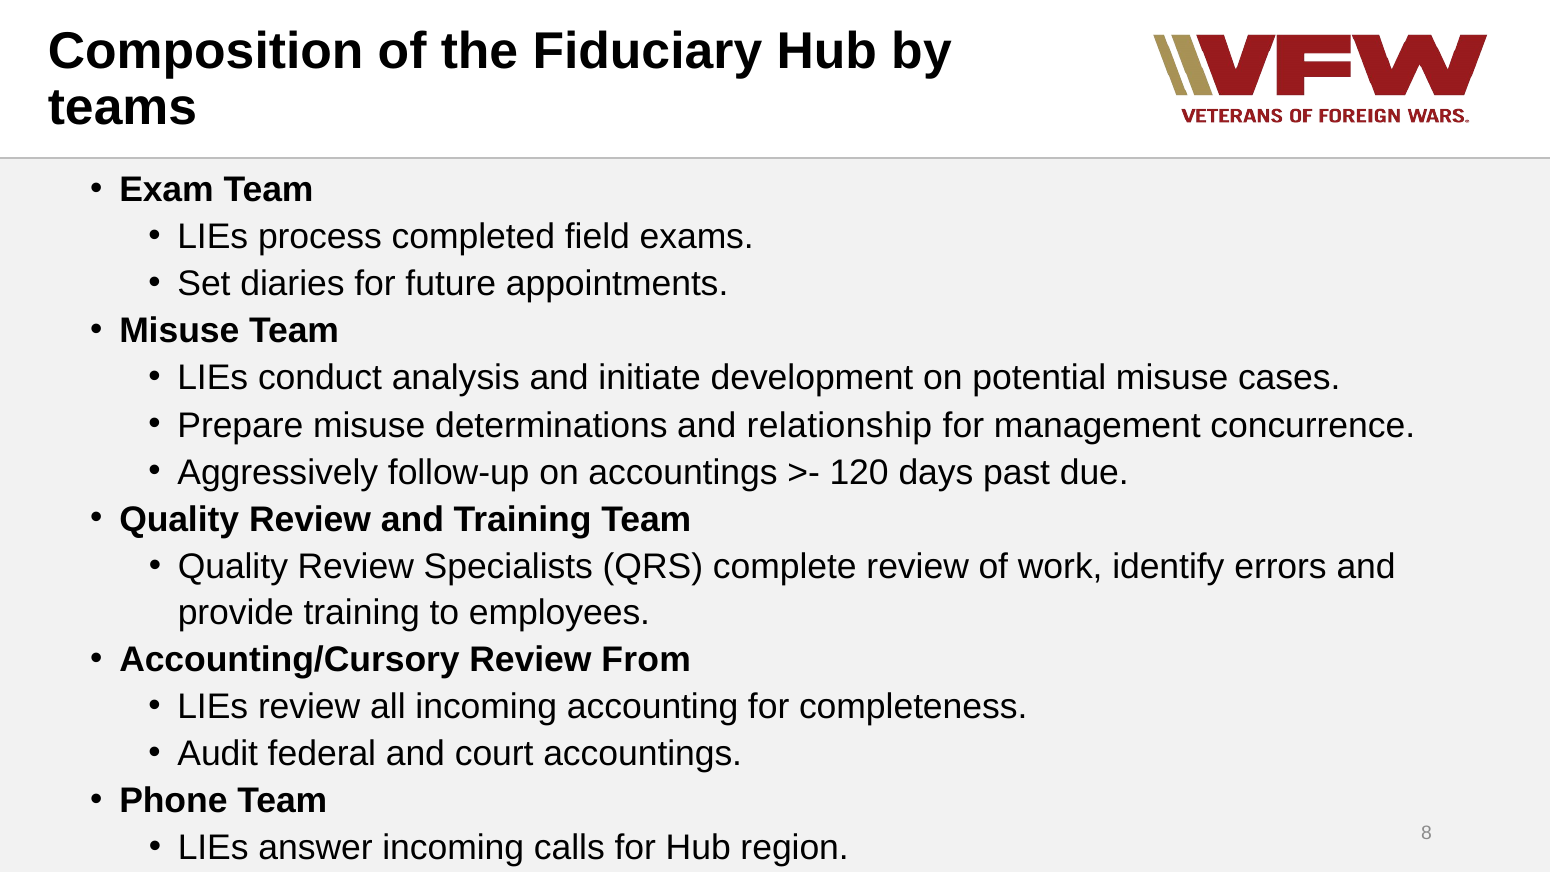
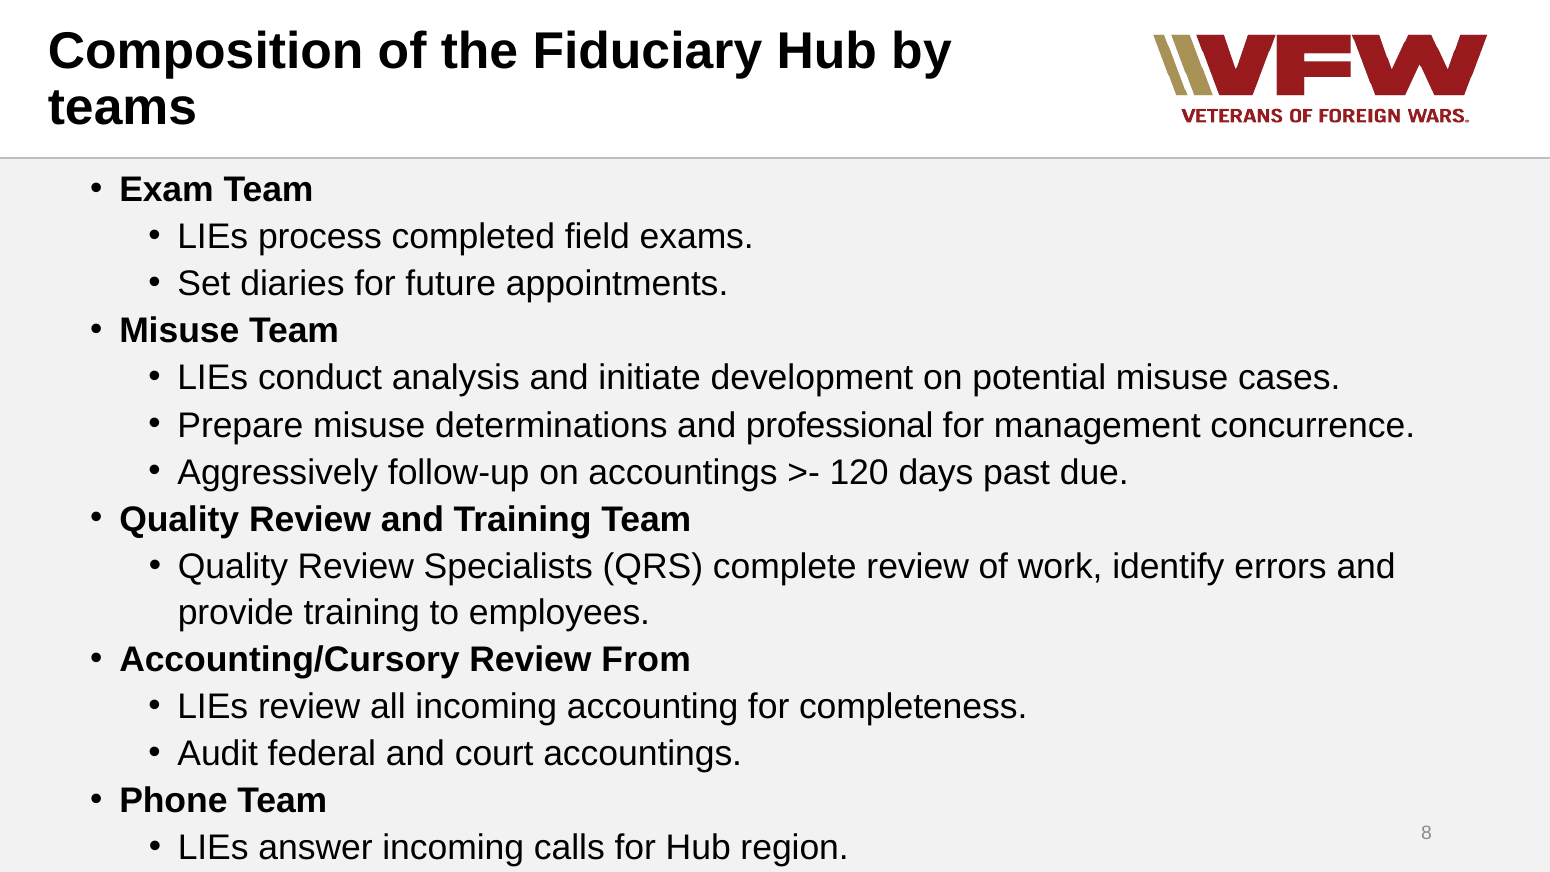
relationship: relationship -> professional
